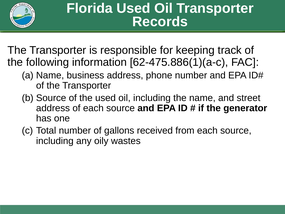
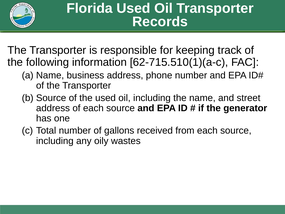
62-475.886(1)(a-c: 62-475.886(1)(a-c -> 62-715.510(1)(a-c
